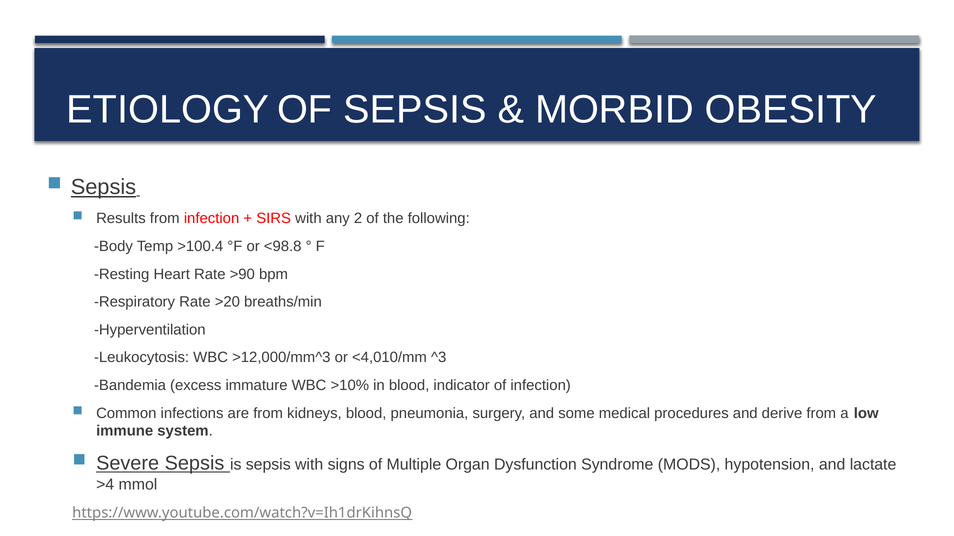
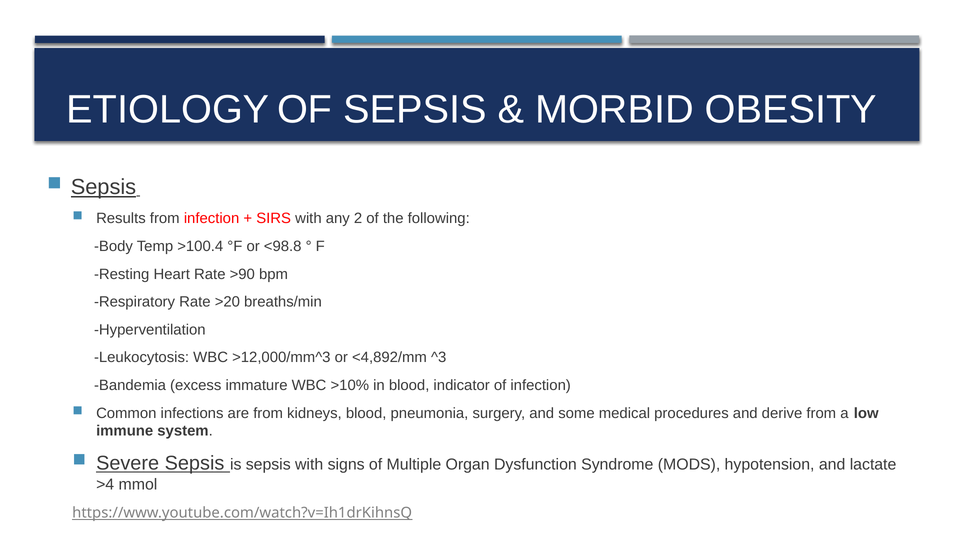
<4,010/mm: <4,010/mm -> <4,892/mm
